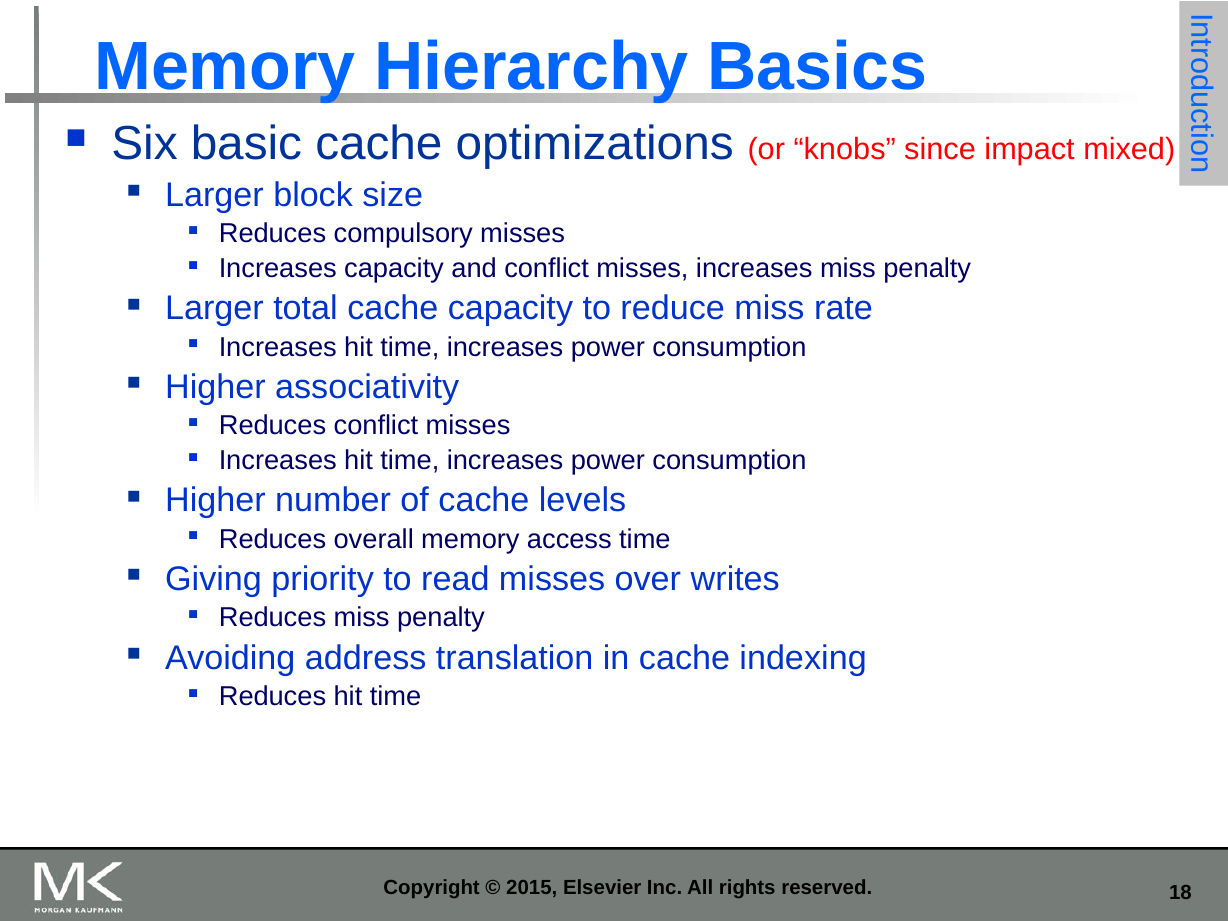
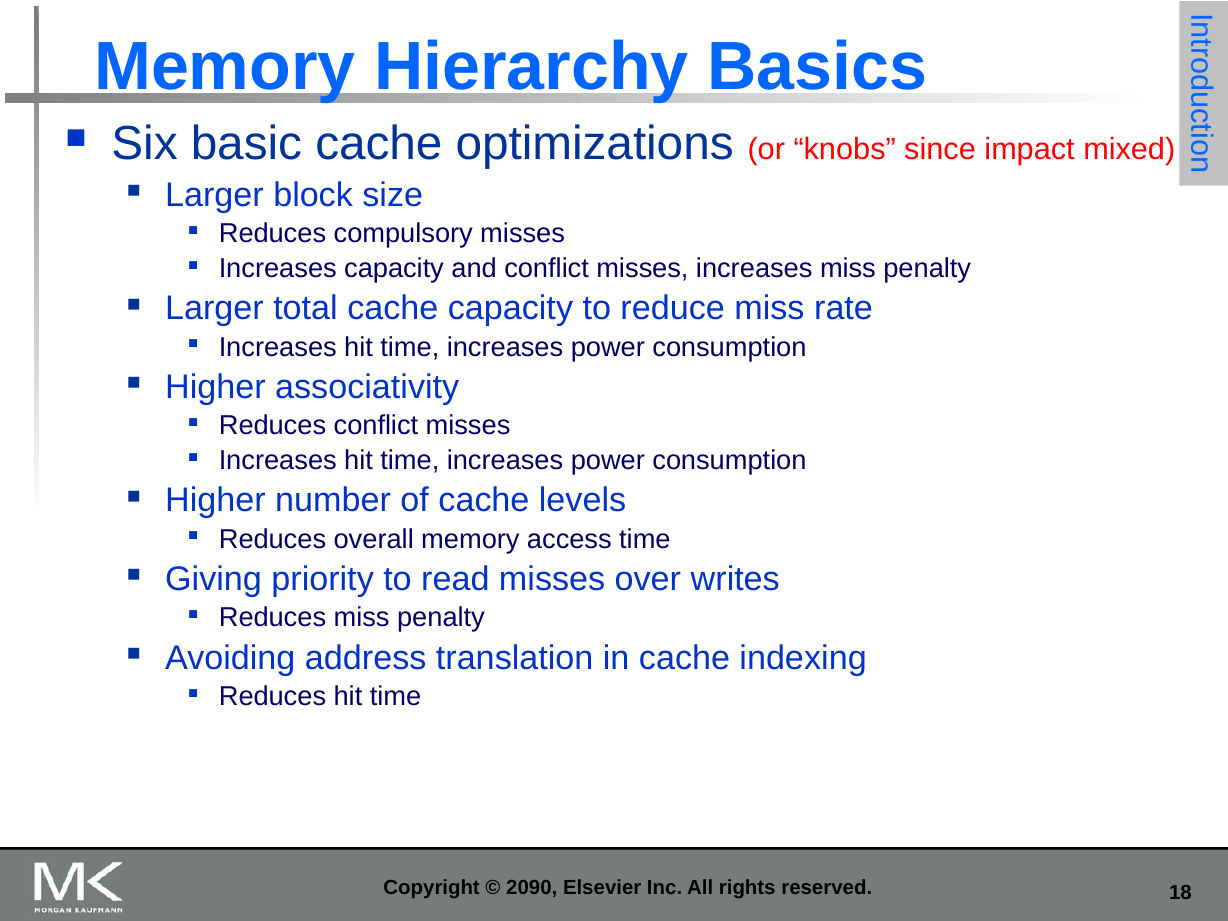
2015: 2015 -> 2090
